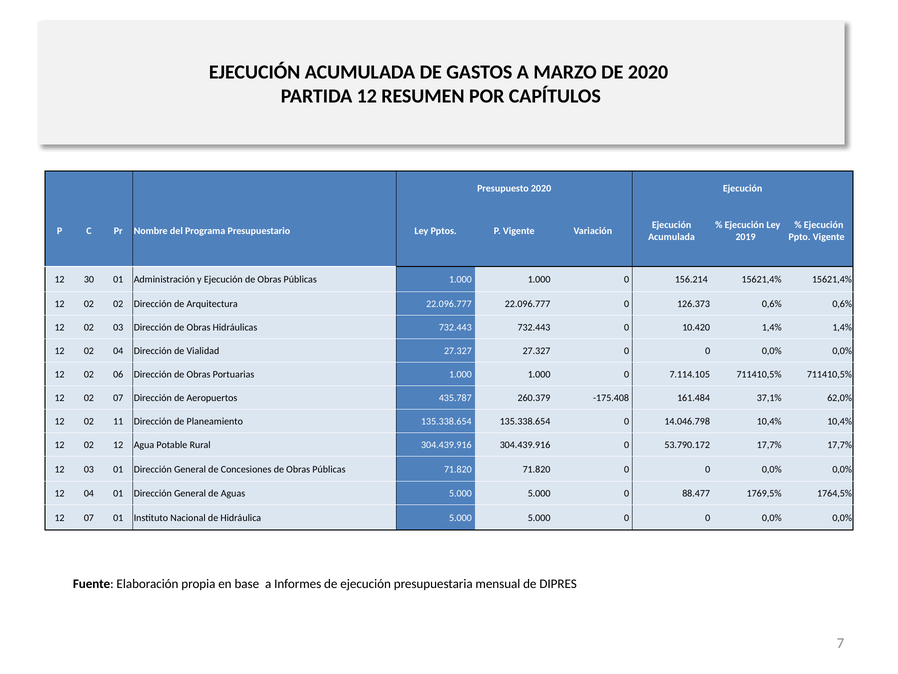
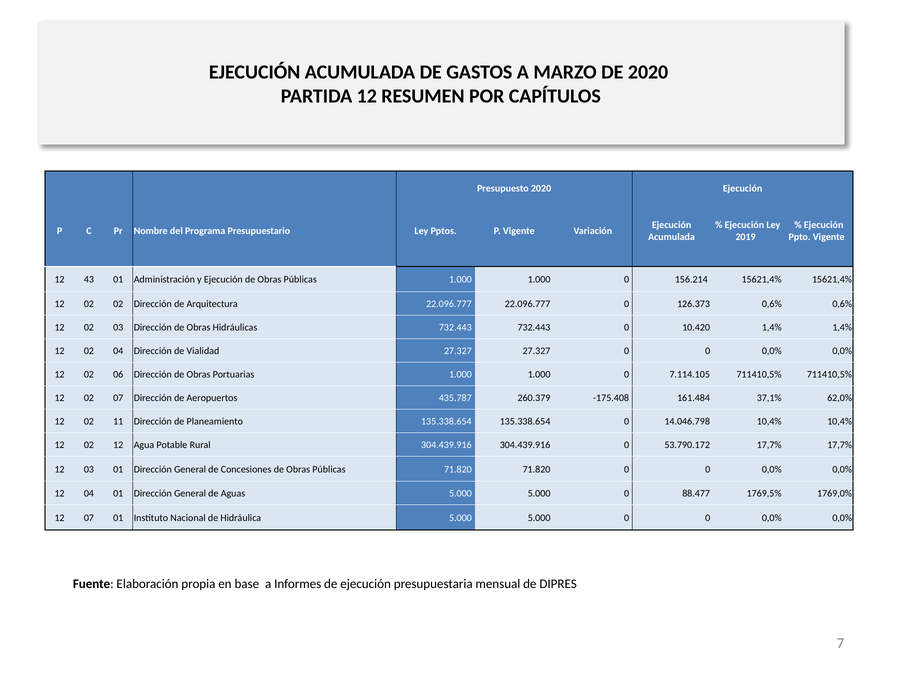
30: 30 -> 43
1764,5%: 1764,5% -> 1769,0%
